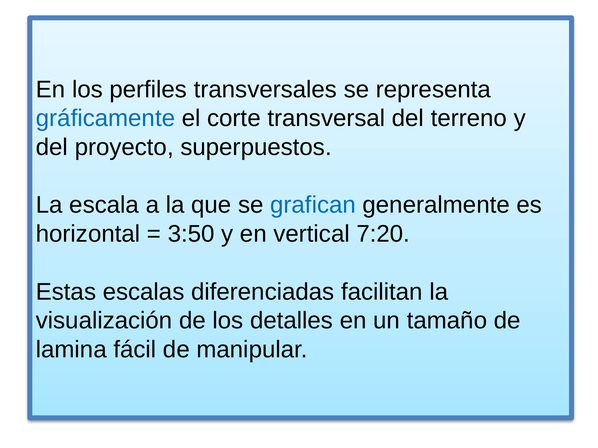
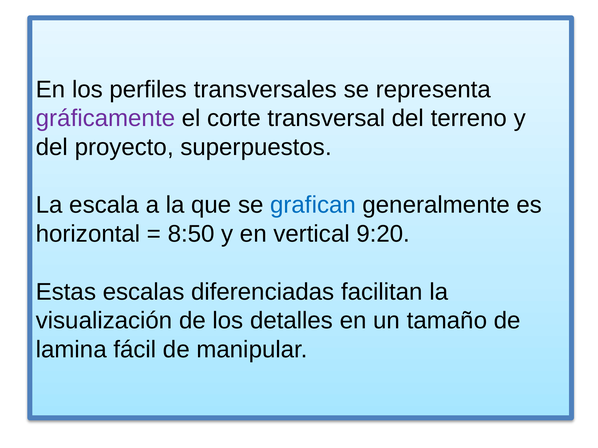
gráficamente colour: blue -> purple
3:50: 3:50 -> 8:50
7:20: 7:20 -> 9:20
